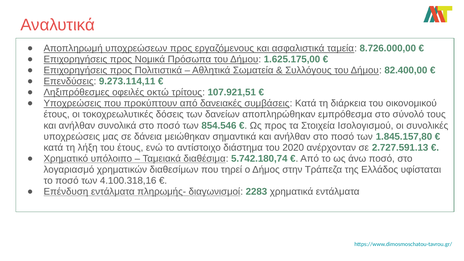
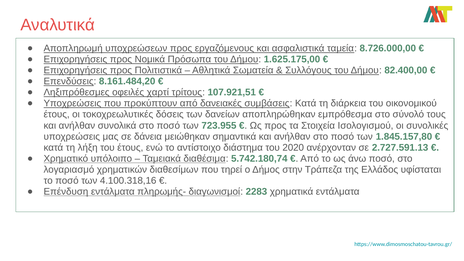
9.273.114,11: 9.273.114,11 -> 8.161.484,20
οκτώ: οκτώ -> χαρτί
854.546: 854.546 -> 723.955
